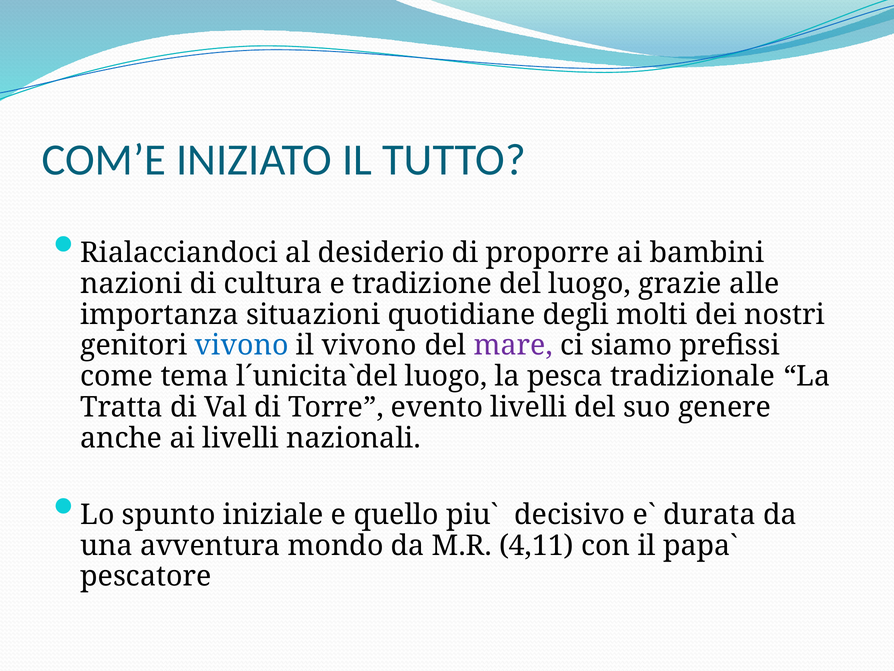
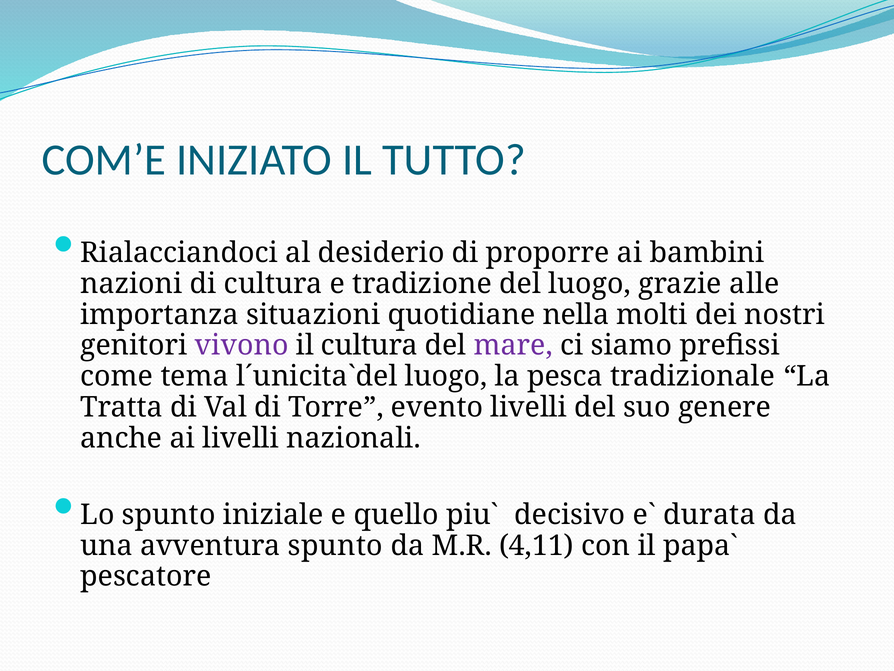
degli: degli -> nella
vivono at (242, 345) colour: blue -> purple
il vivono: vivono -> cultura
avventura mondo: mondo -> spunto
